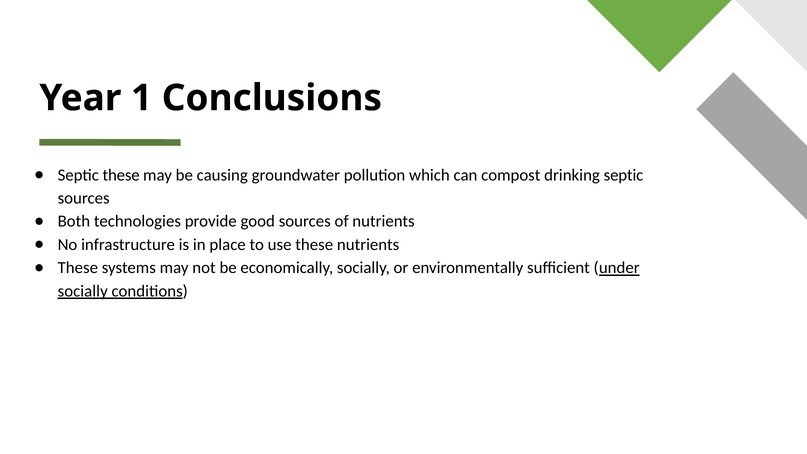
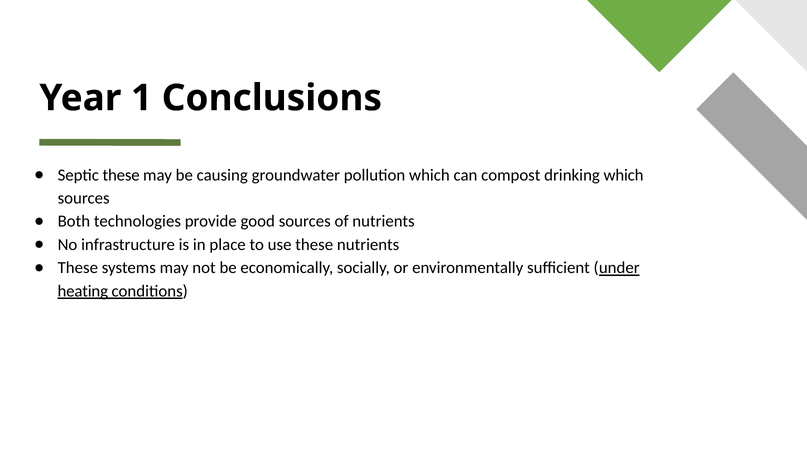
drinking septic: septic -> which
socially at (83, 291): socially -> heating
